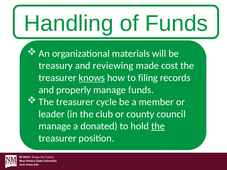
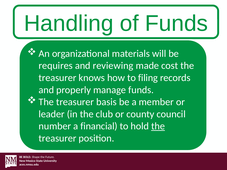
treasury: treasury -> requires
knows underline: present -> none
cycle: cycle -> basis
manage at (55, 126): manage -> number
donated: donated -> financial
